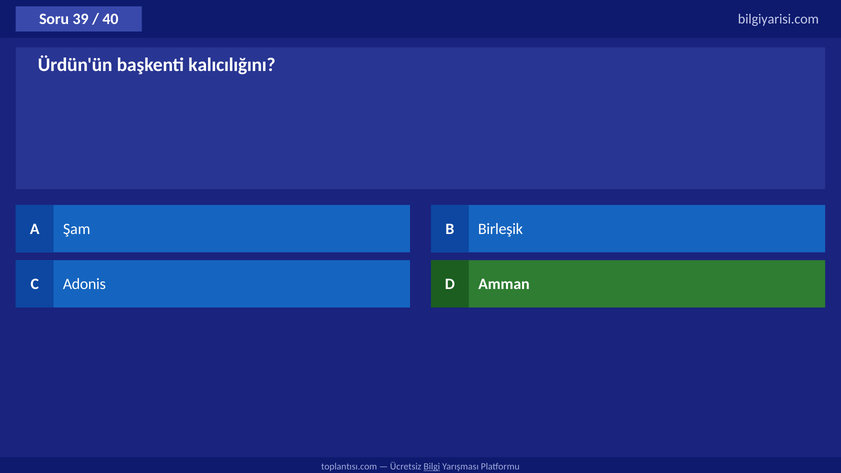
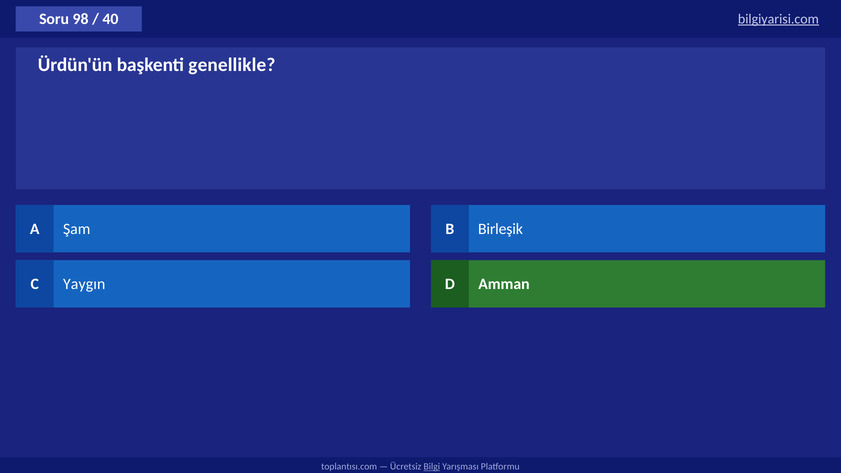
39: 39 -> 98
bilgiyarisi.com underline: none -> present
kalıcılığını: kalıcılığını -> genellikle
Adonis: Adonis -> Yaygın
